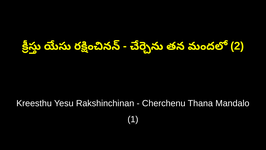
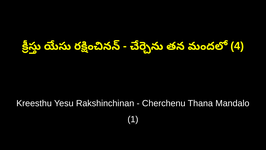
2: 2 -> 4
